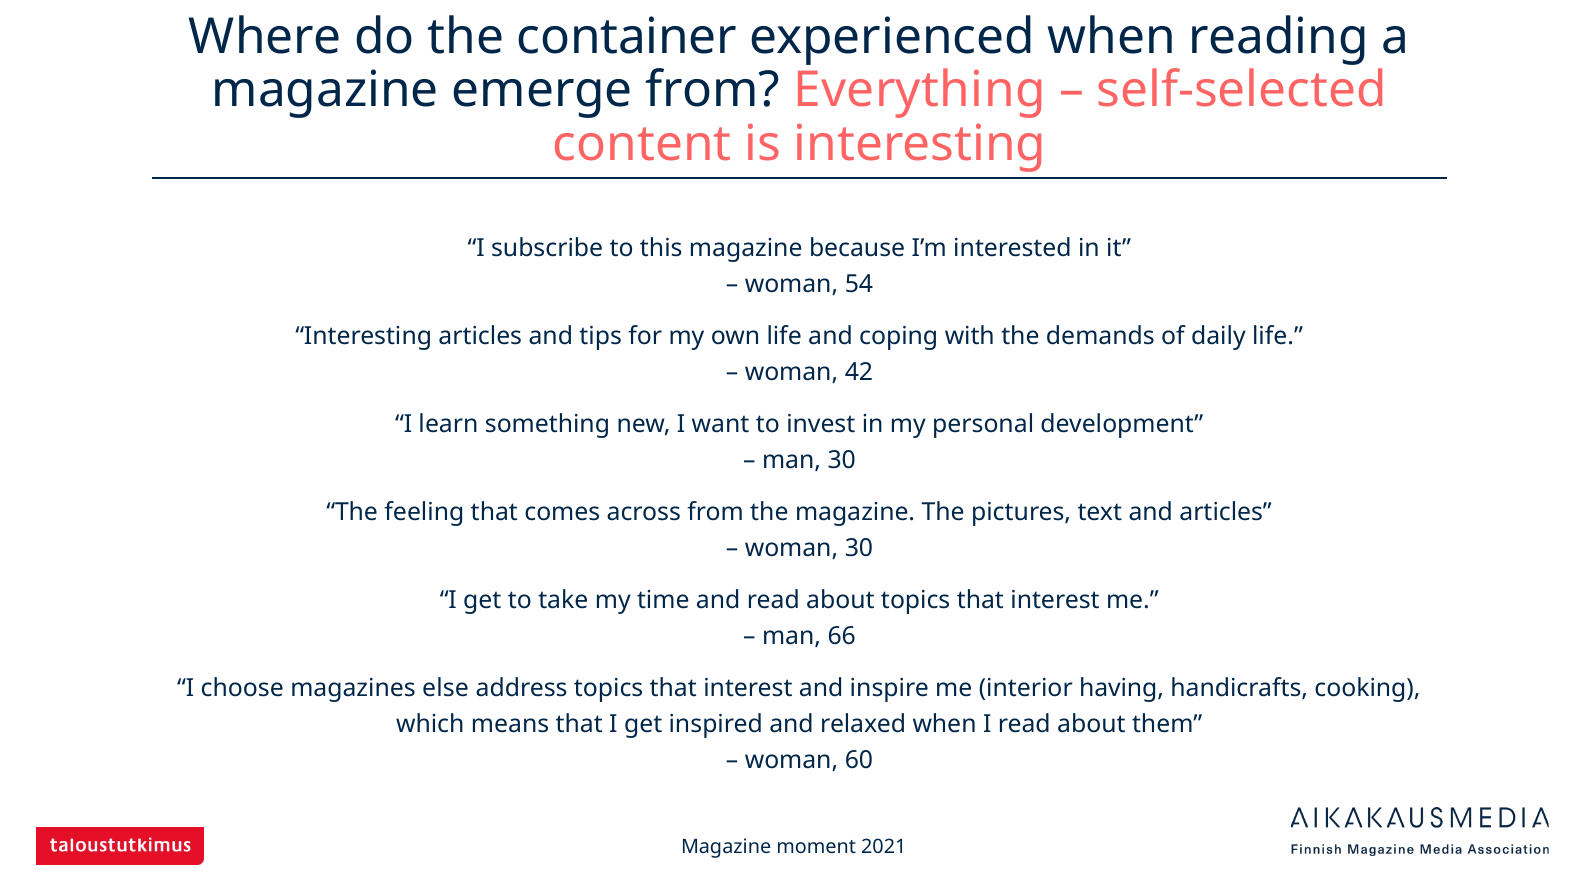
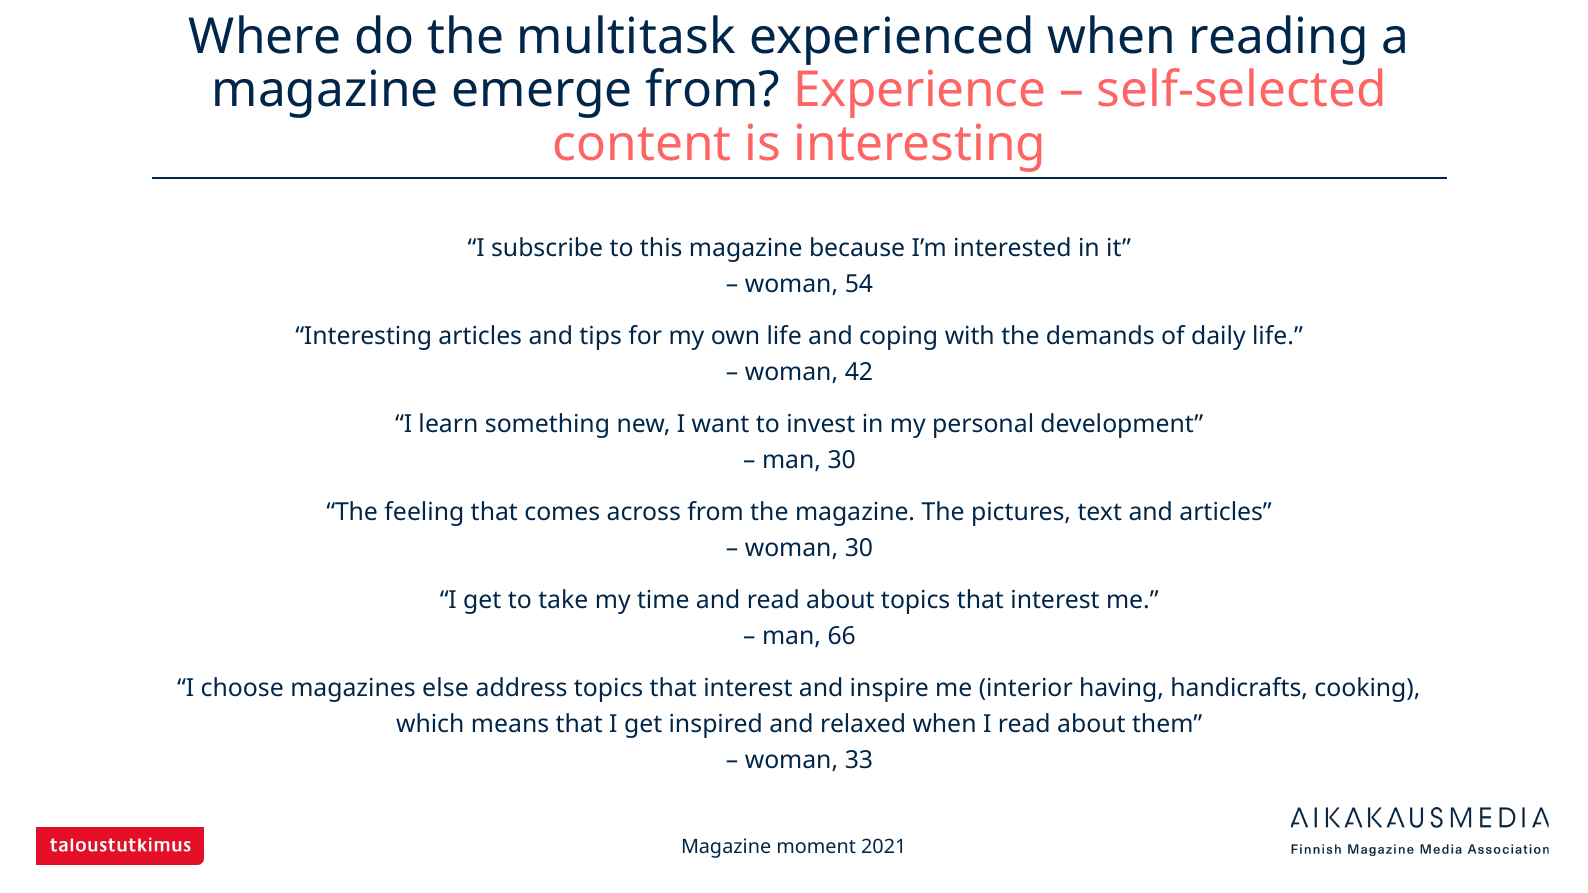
container: container -> multitask
Everything: Everything -> Experience
60: 60 -> 33
